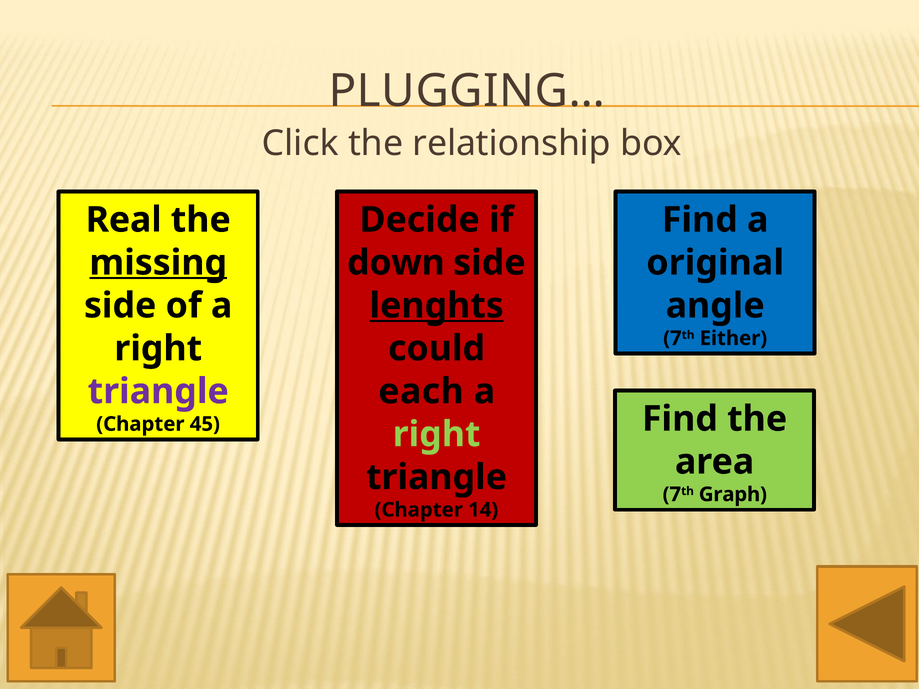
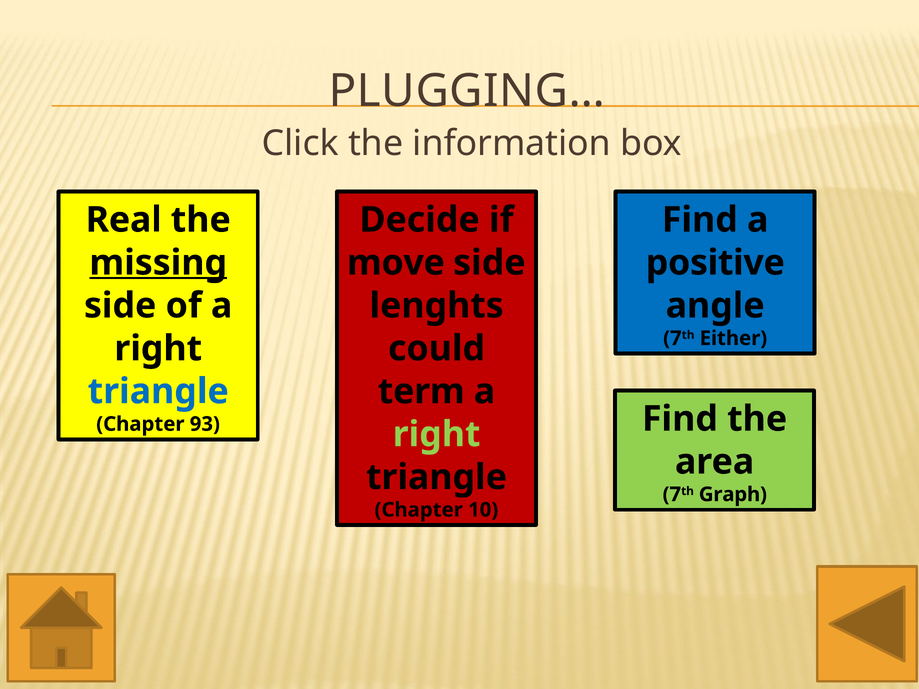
relationship: relationship -> information
down: down -> move
original: original -> positive
lenghts underline: present -> none
triangle at (158, 392) colour: purple -> blue
each: each -> term
45: 45 -> 93
14: 14 -> 10
